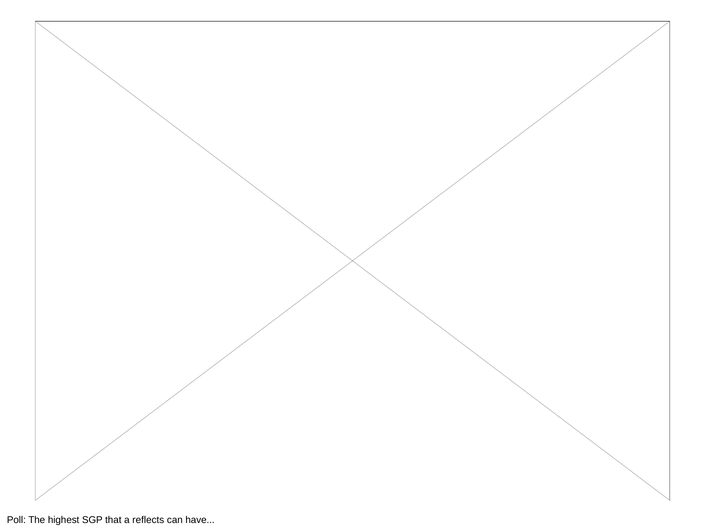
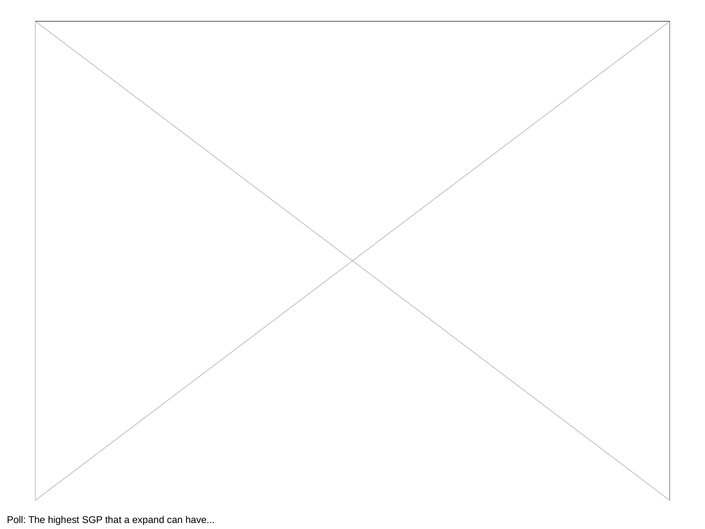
reflects: reflects -> expand
